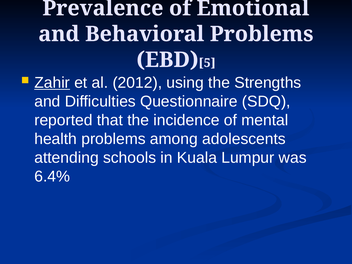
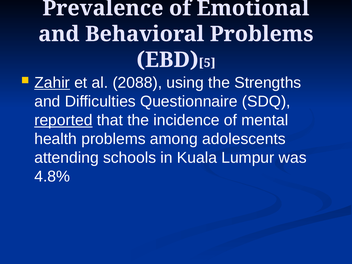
2012: 2012 -> 2088
reported underline: none -> present
6.4%: 6.4% -> 4.8%
